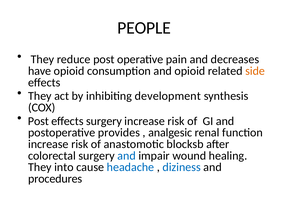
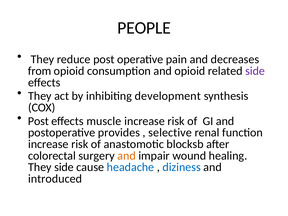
have: have -> from
side at (255, 71) colour: orange -> purple
effects surgery: surgery -> muscle
analgesic: analgesic -> selective
and at (127, 156) colour: blue -> orange
They into: into -> side
procedures: procedures -> introduced
